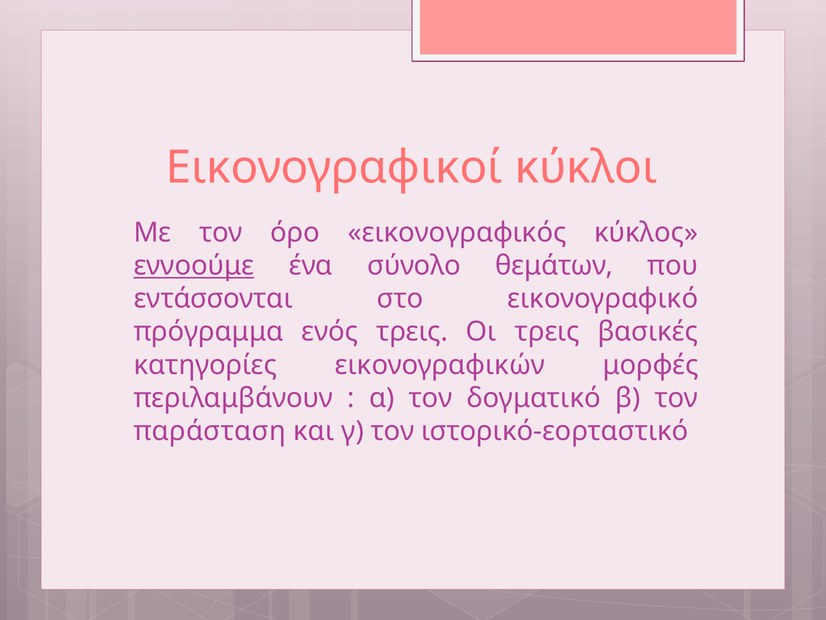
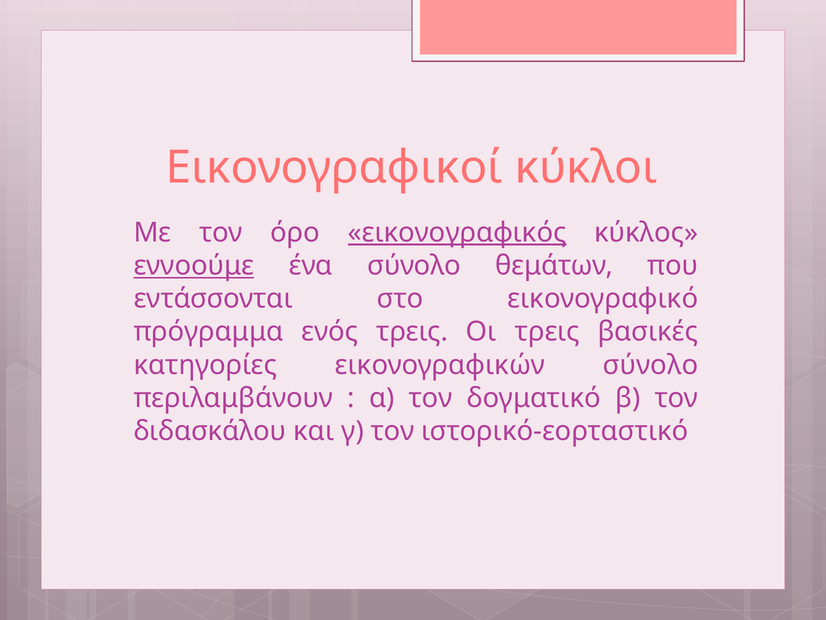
εικονογραφικός underline: none -> present
εικονογραφικών μορφές: μορφές -> σύνολο
παράσταση: παράσταση -> διδασκάλου
